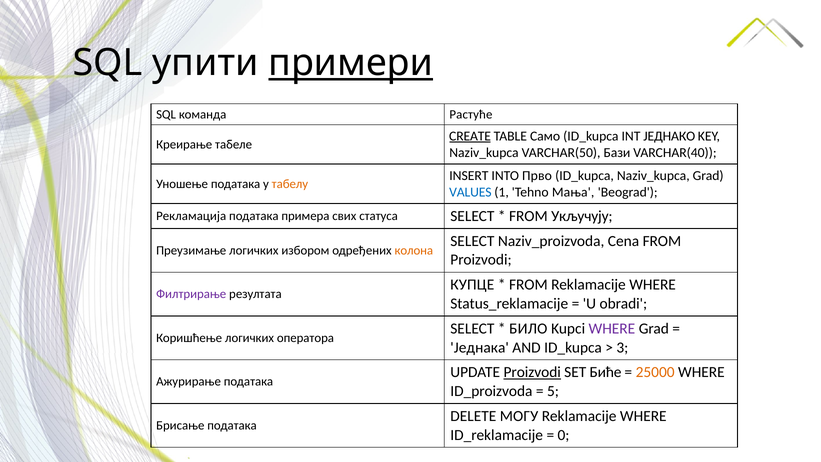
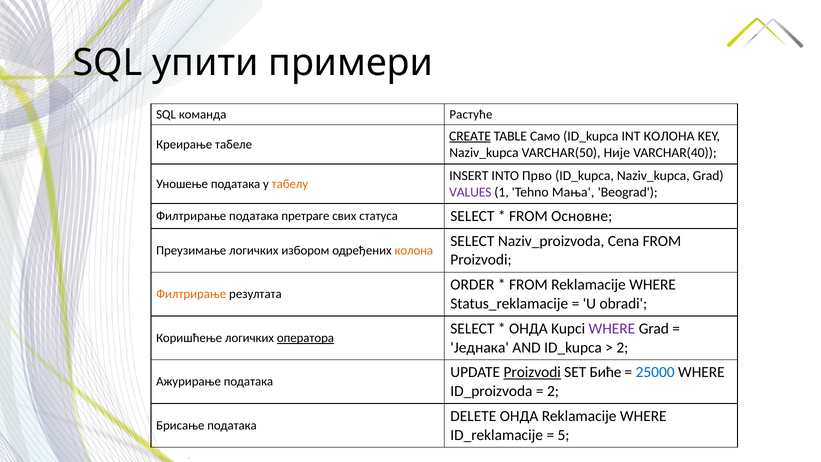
примери underline: present -> none
INT ЈЕДНАКО: ЈЕДНАКО -> КОЛОНА
Бази: Бази -> Није
VALUES colour: blue -> purple
Рекламација at (191, 216): Рекламација -> Филтрирање
примера: примера -> претраге
Укључују: Укључују -> Основне
КУПЦЕ: КУПЦЕ -> ORDER
Филтрирање at (191, 294) colour: purple -> orange
БИЛО at (528, 328): БИЛО -> ОНДА
оператора underline: none -> present
3 at (622, 347): 3 -> 2
25000 colour: orange -> blue
5 at (553, 391): 5 -> 2
DELETE МОГУ: МОГУ -> ОНДА
0: 0 -> 5
